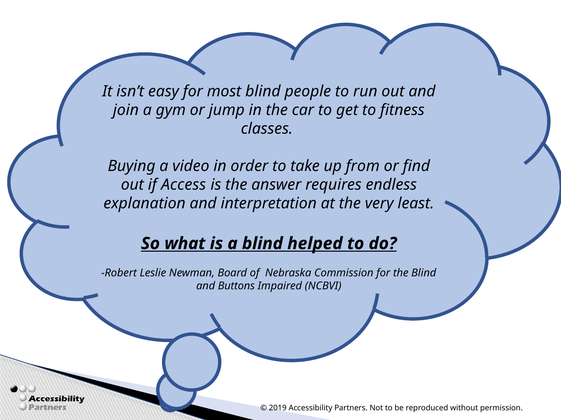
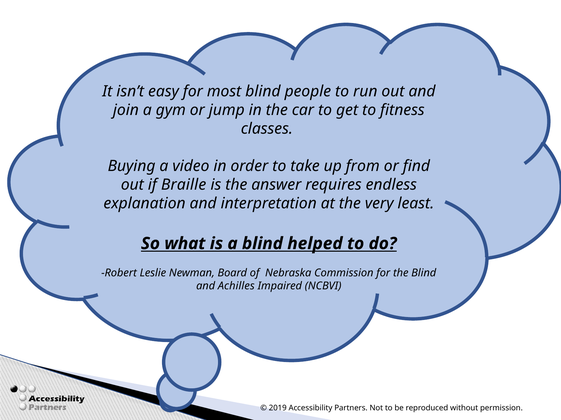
Access: Access -> Braille
Buttons: Buttons -> Achilles
